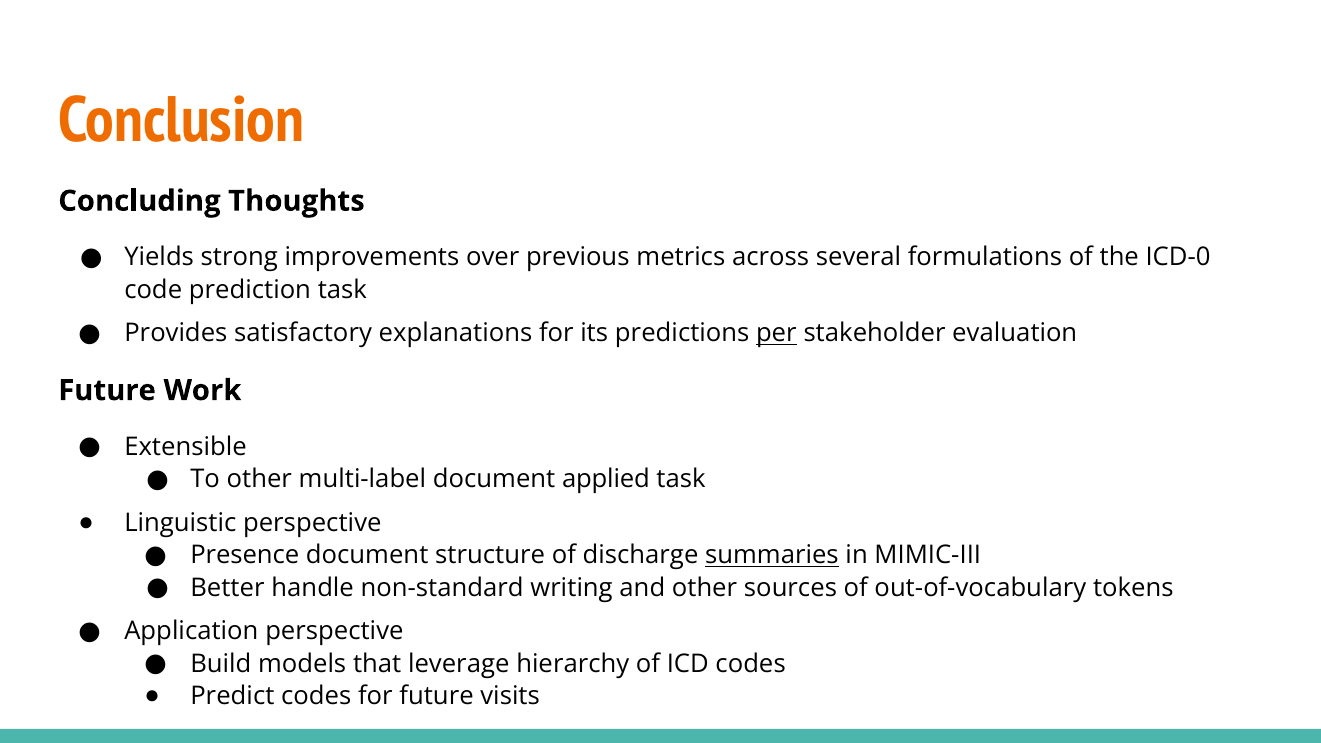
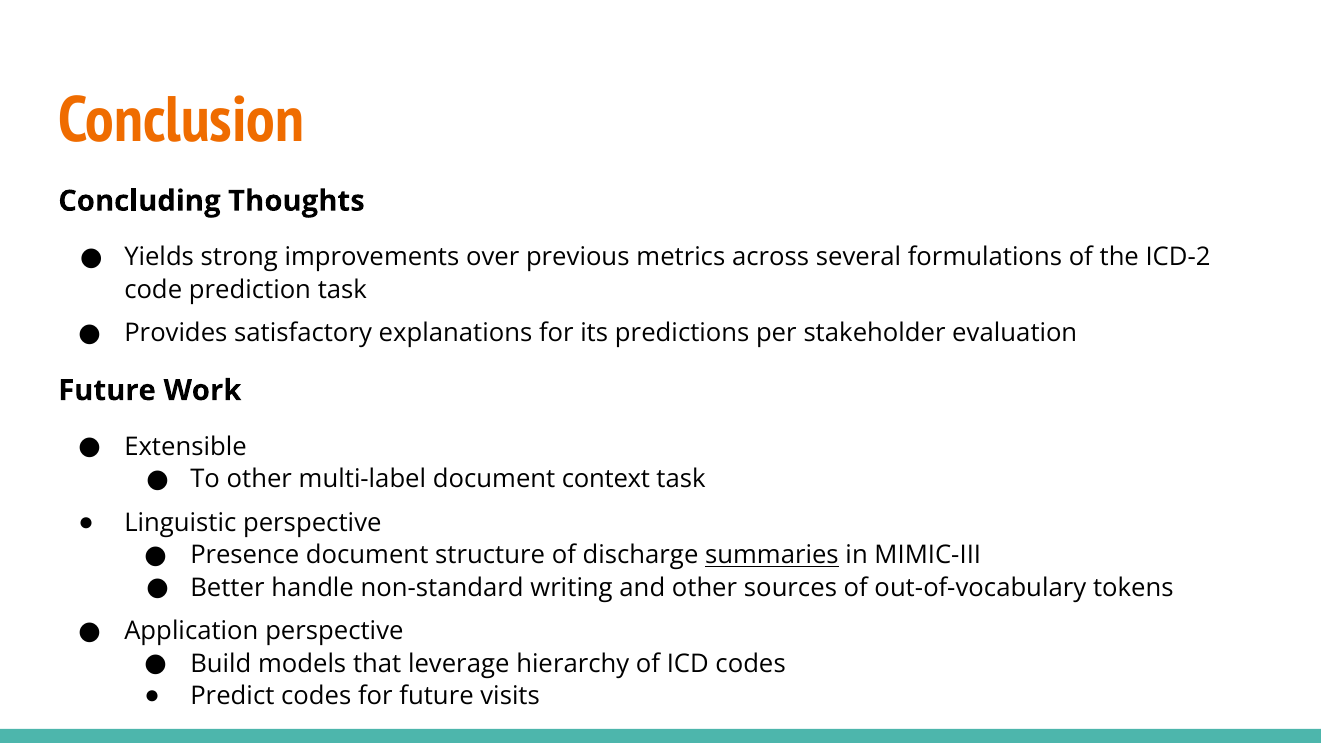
ICD-0: ICD-0 -> ICD-2
per underline: present -> none
applied: applied -> context
